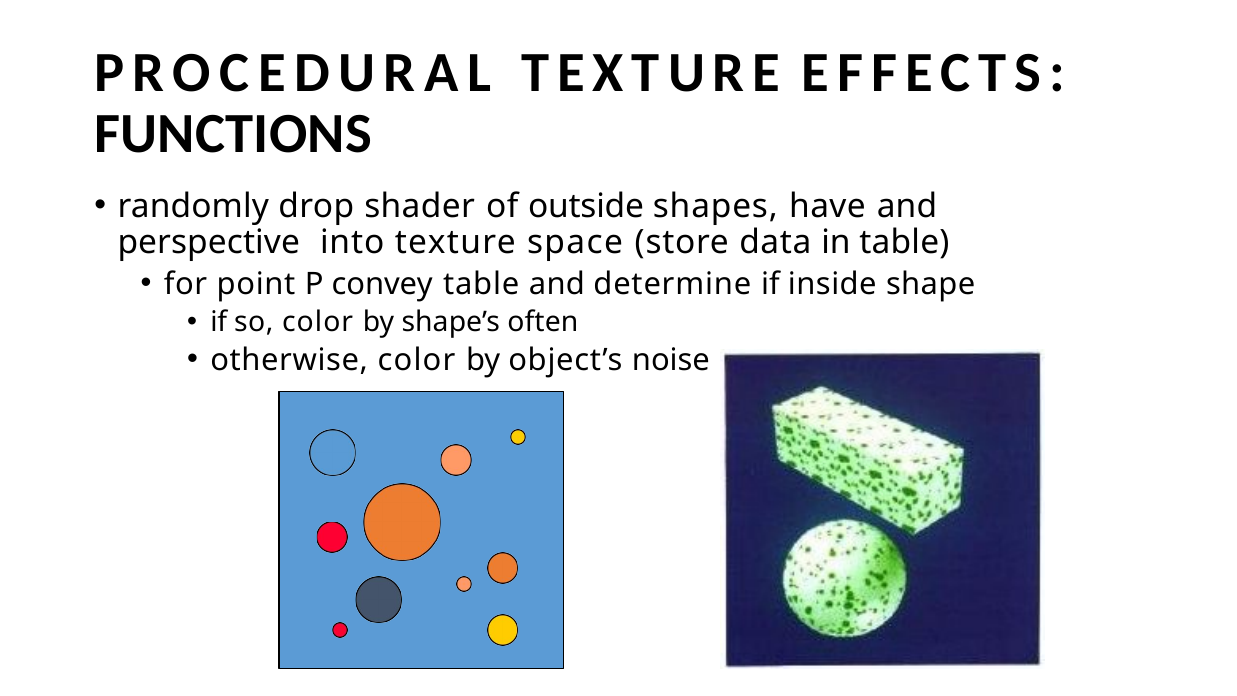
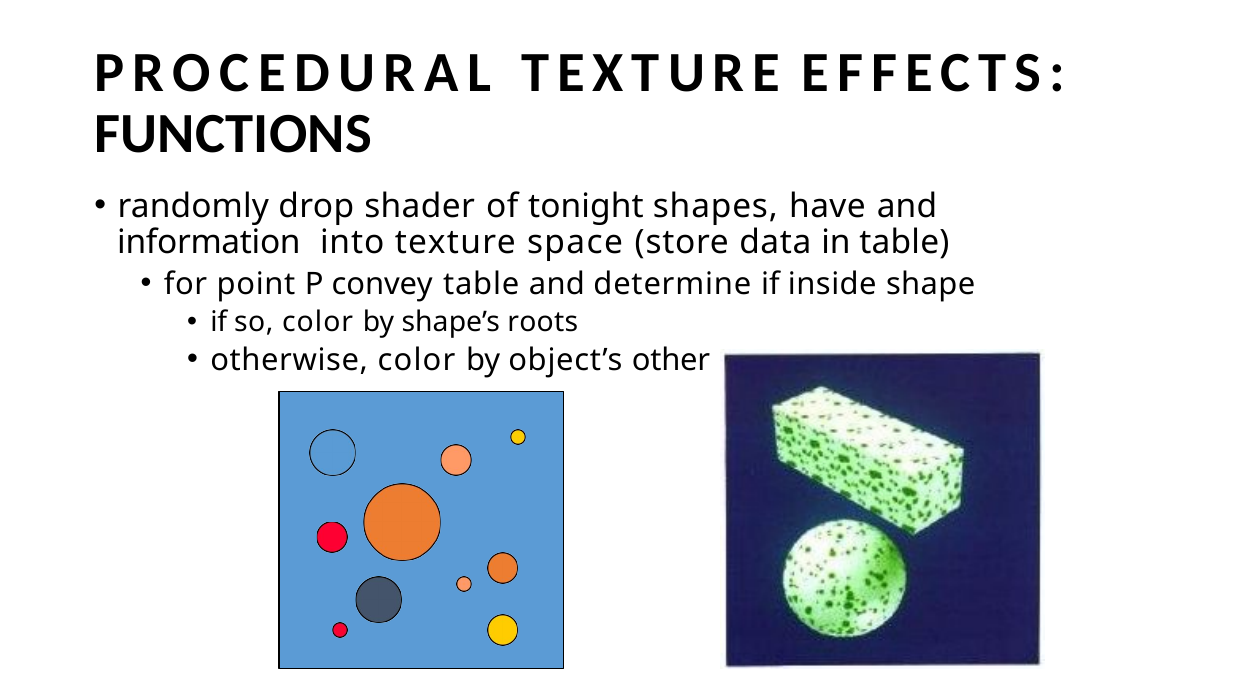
outside: outside -> tonight
perspective: perspective -> information
often: often -> roots
noise: noise -> other
